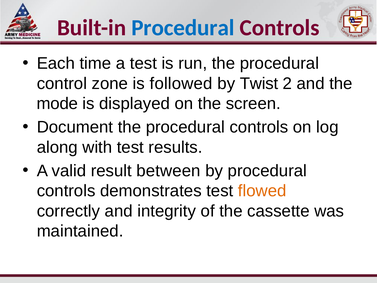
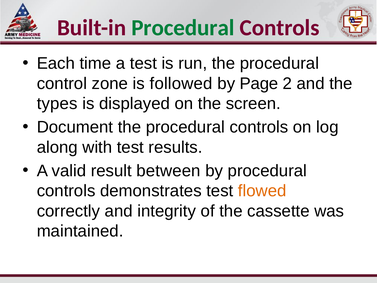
Procedural at (183, 28) colour: blue -> green
Twist: Twist -> Page
mode: mode -> types
